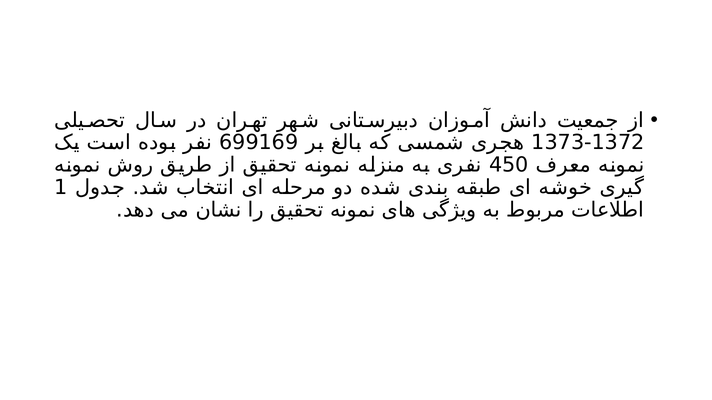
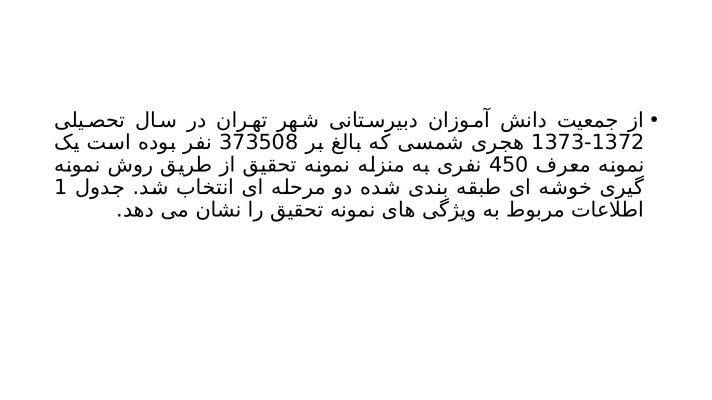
699169: 699169 -> 373508
